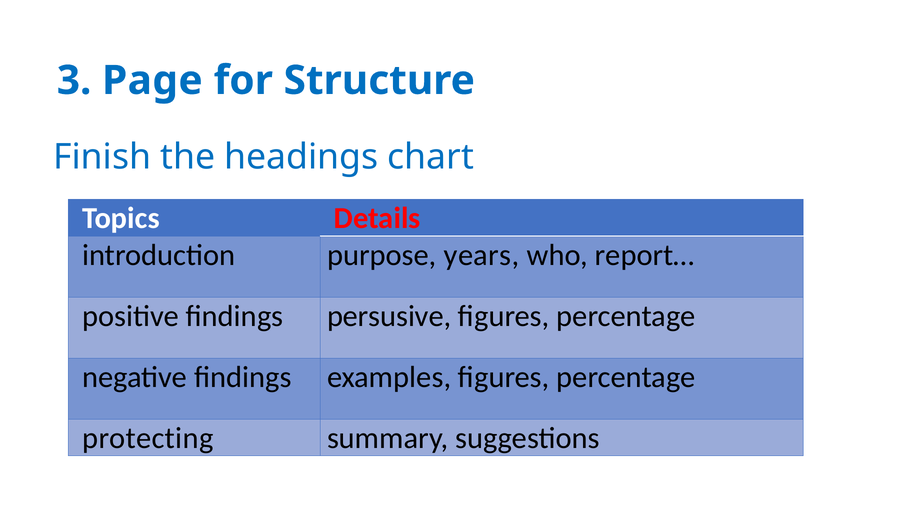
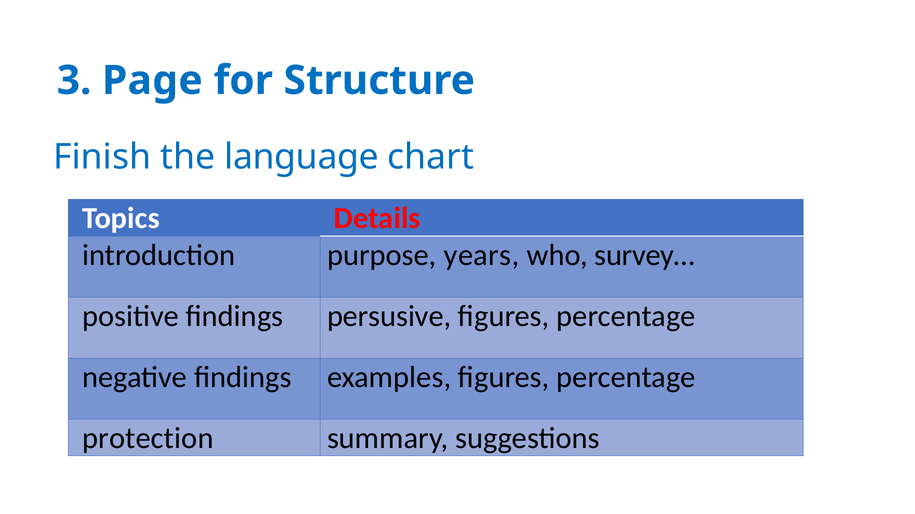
headings: headings -> language
report…: report… -> survey…
protecting: protecting -> protection
